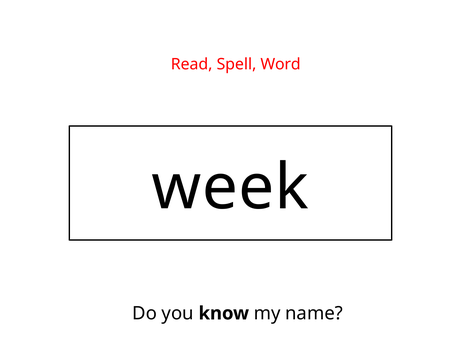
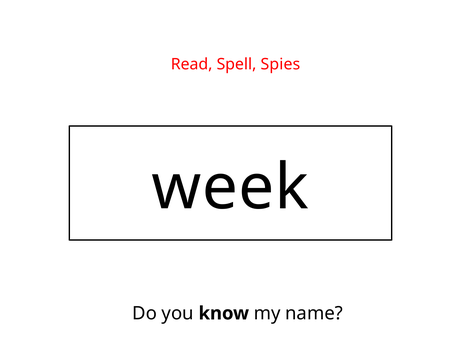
Word: Word -> Spies
